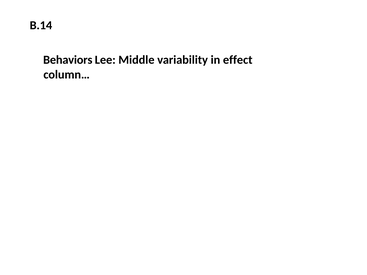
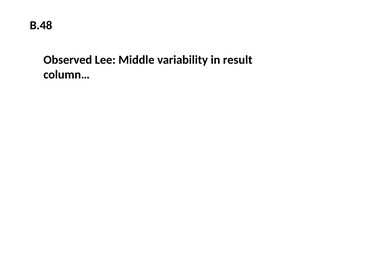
B.14: B.14 -> B.48
Behaviors: Behaviors -> Observed
effect: effect -> result
